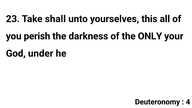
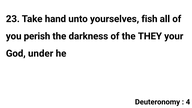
shall: shall -> hand
this: this -> fish
ONLY: ONLY -> THEY
